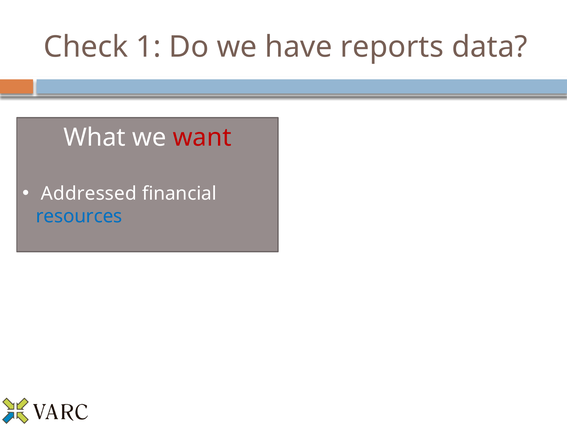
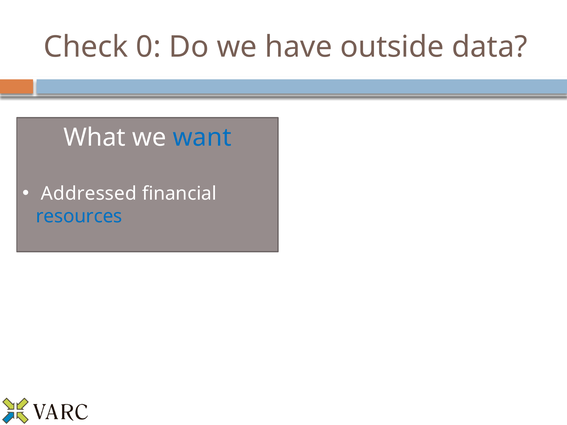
1: 1 -> 0
reports: reports -> outside
want colour: red -> blue
